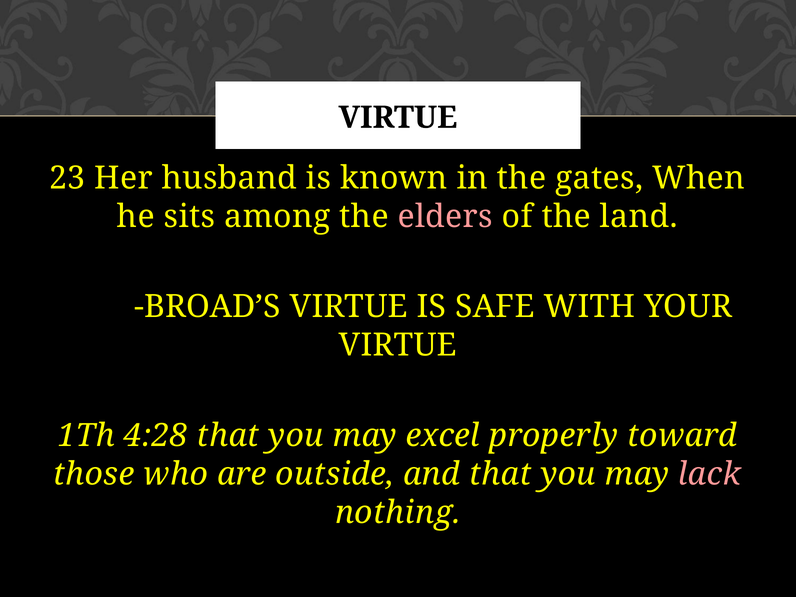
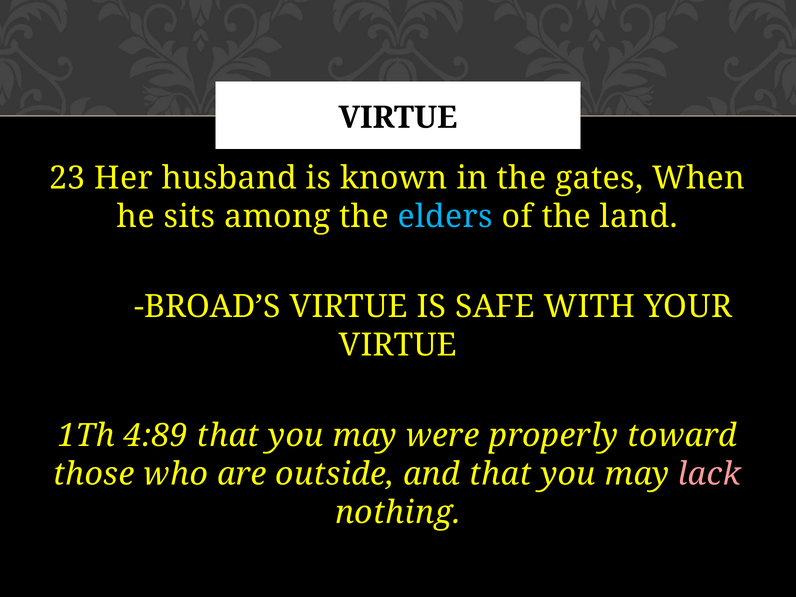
elders colour: pink -> light blue
4:28: 4:28 -> 4:89
excel: excel -> were
